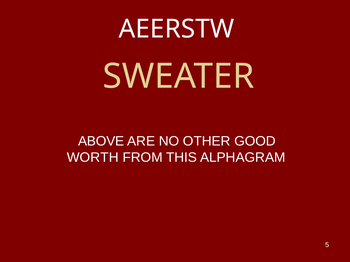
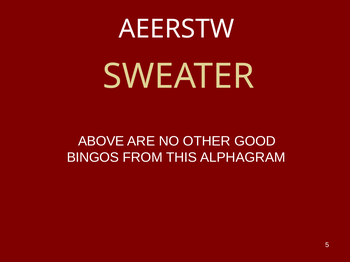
WORTH: WORTH -> BINGOS
